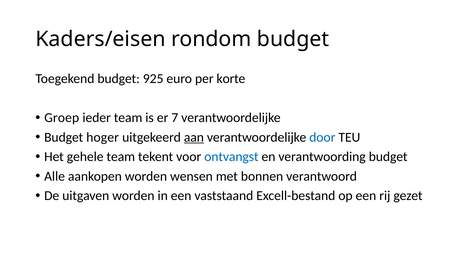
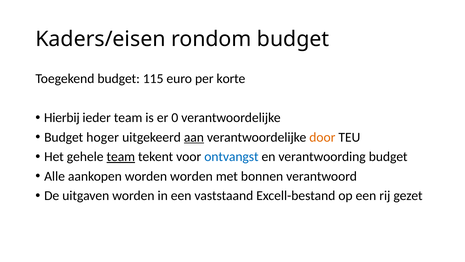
925: 925 -> 115
Groep: Groep -> Hierbij
7: 7 -> 0
door colour: blue -> orange
team at (121, 156) underline: none -> present
worden wensen: wensen -> worden
